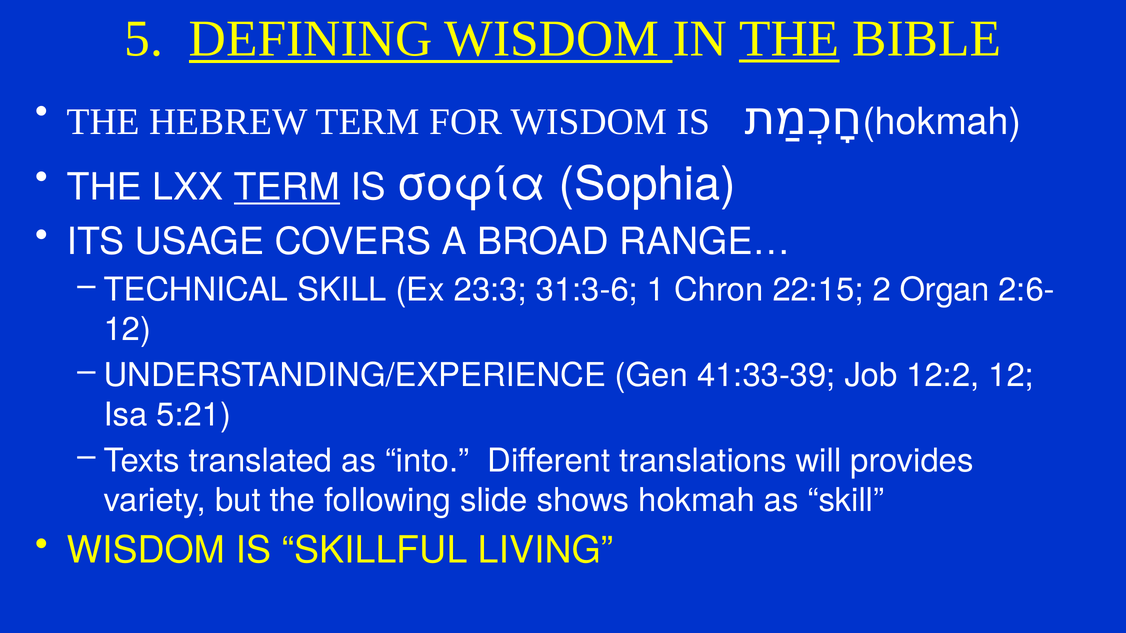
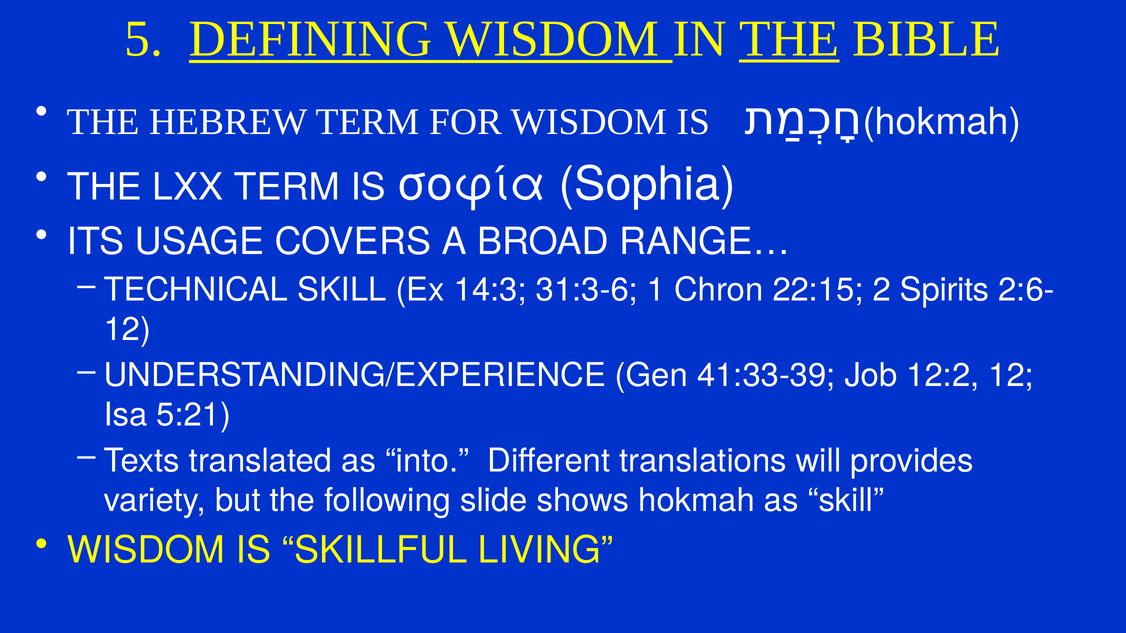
TERM at (287, 187) underline: present -> none
23:3: 23:3 -> 14:3
Organ: Organ -> Spirits
